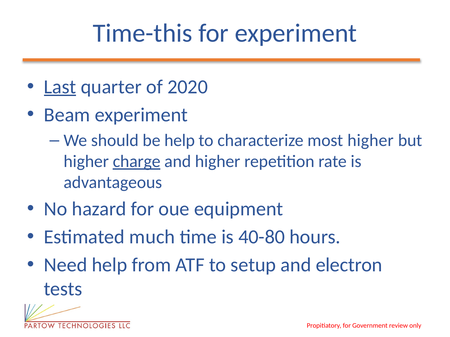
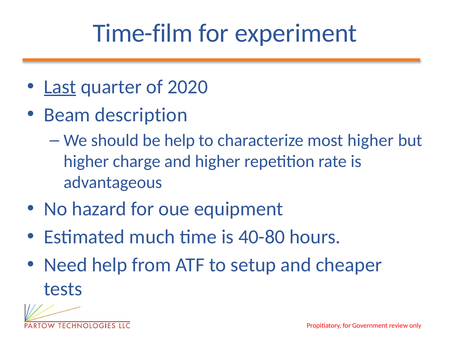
Time-this: Time-this -> Time-film
Beam experiment: experiment -> description
charge underline: present -> none
electron: electron -> cheaper
